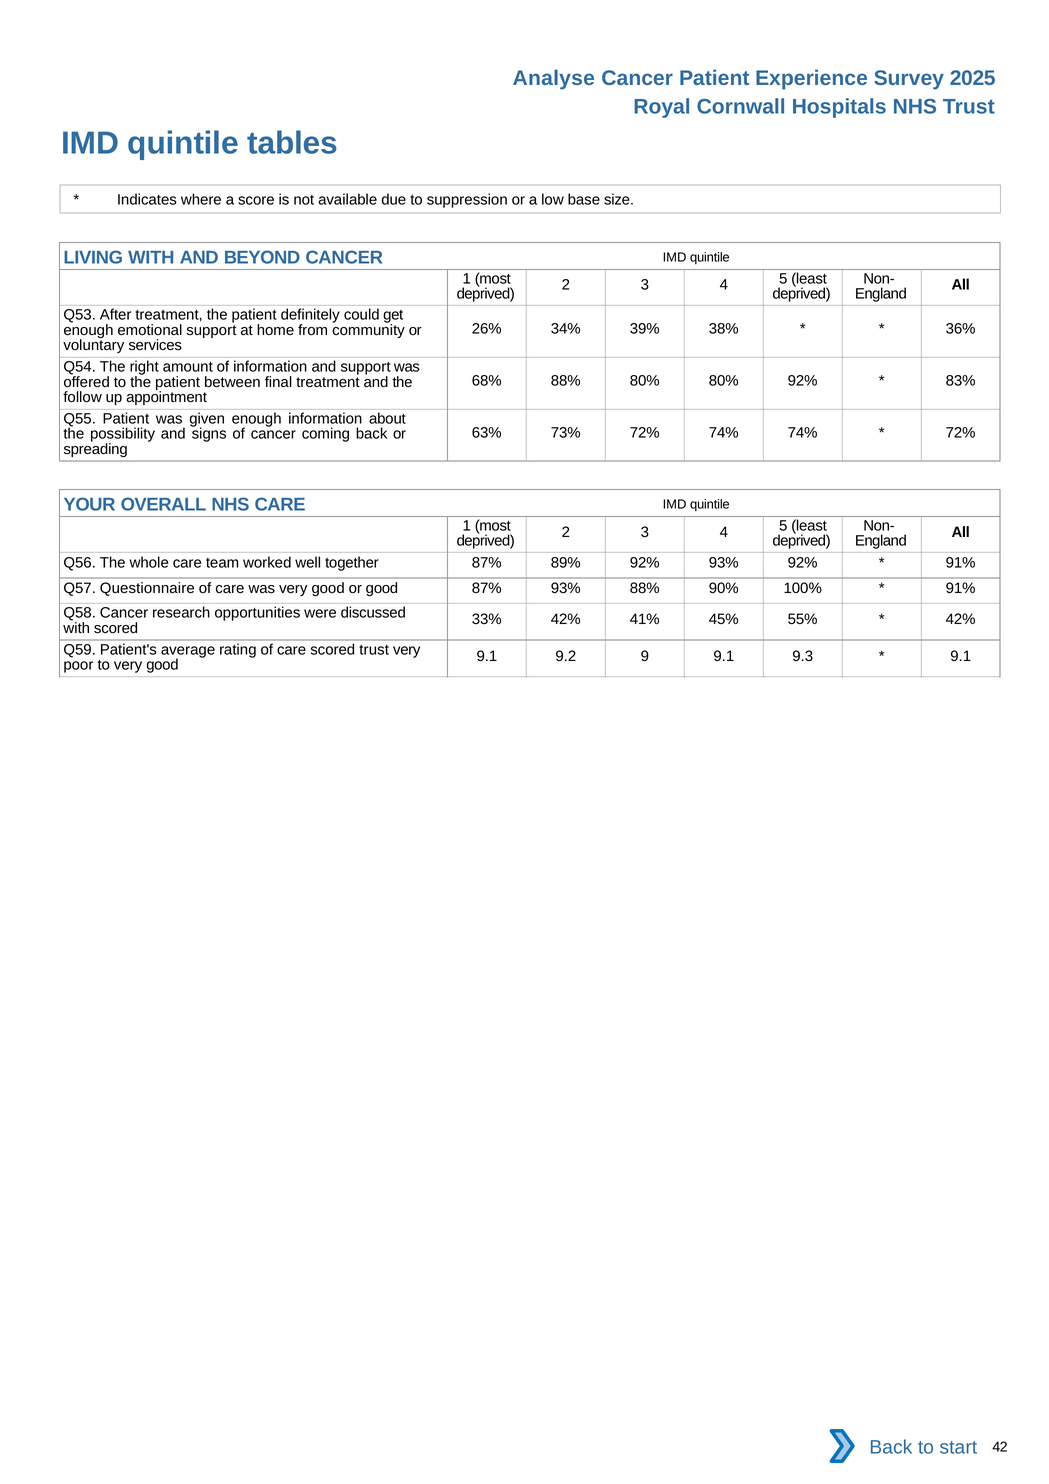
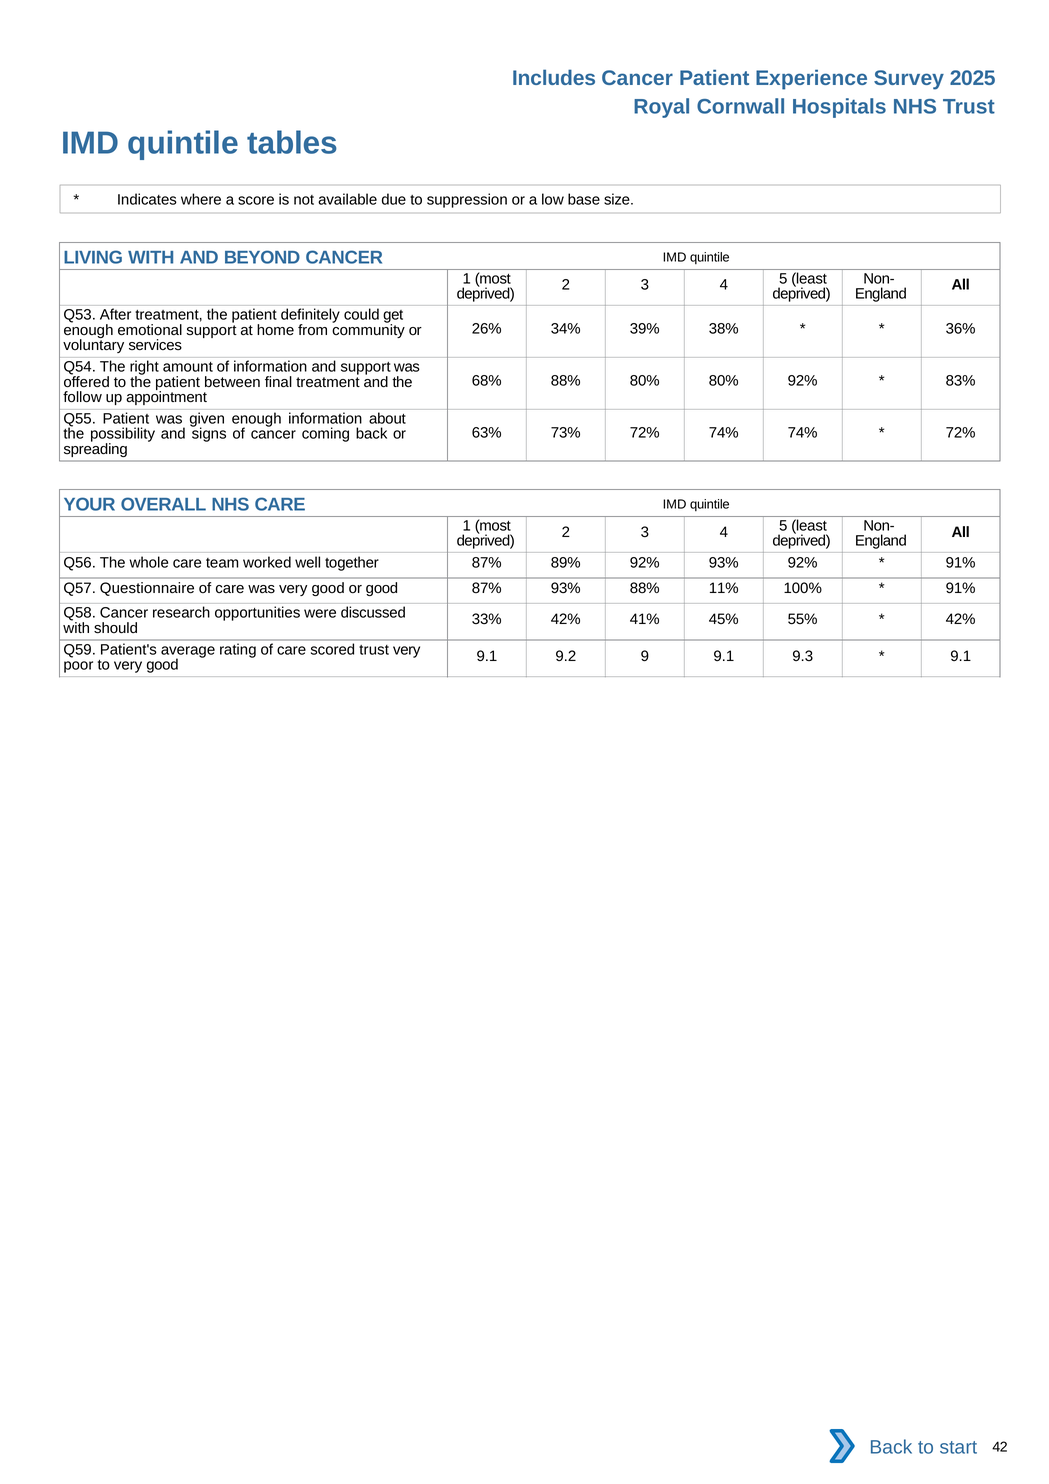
Analyse: Analyse -> Includes
90%: 90% -> 11%
with scored: scored -> should
